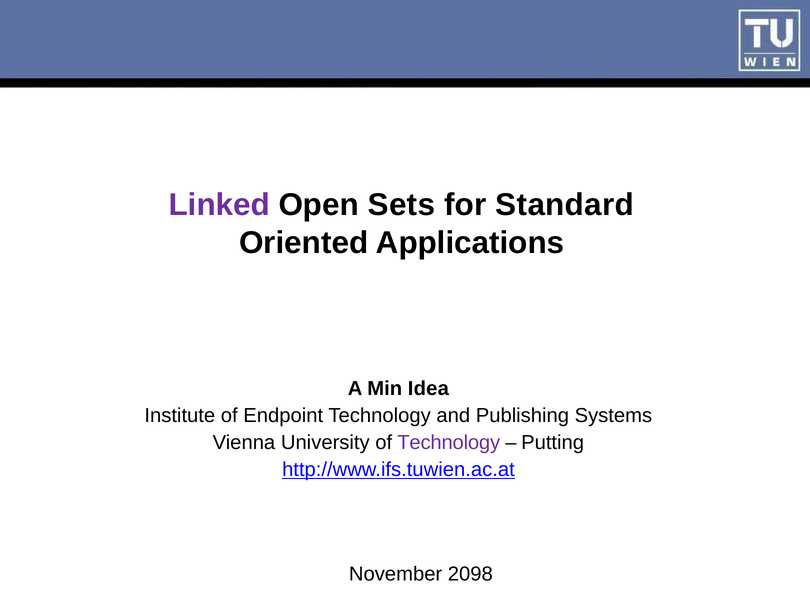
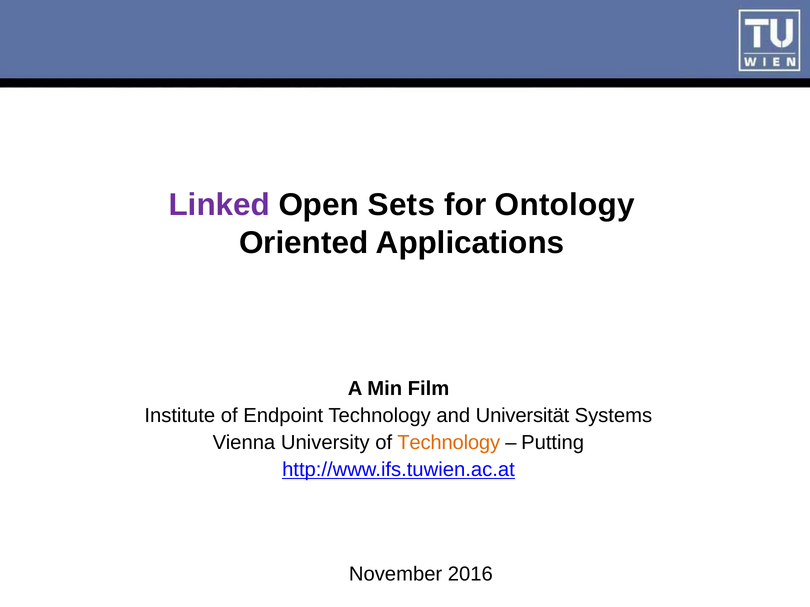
Standard: Standard -> Ontology
Idea: Idea -> Film
Publishing: Publishing -> Universität
Technology at (449, 443) colour: purple -> orange
2098: 2098 -> 2016
